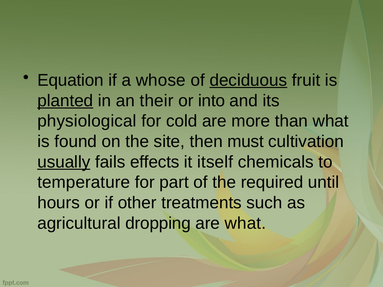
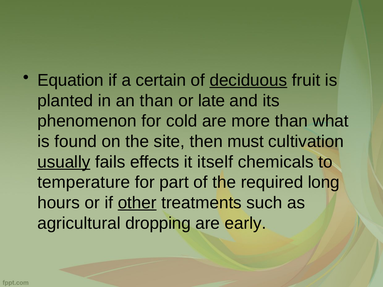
whose: whose -> certain
planted underline: present -> none
an their: their -> than
into: into -> late
physiological: physiological -> phenomenon
until: until -> long
other underline: none -> present
are what: what -> early
